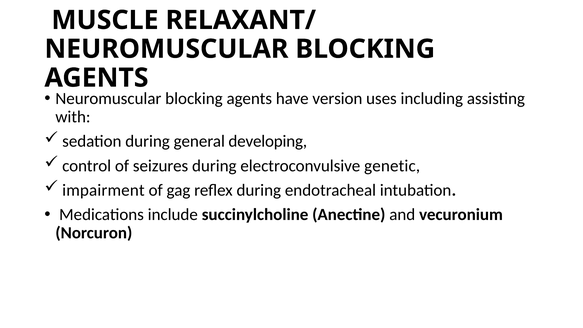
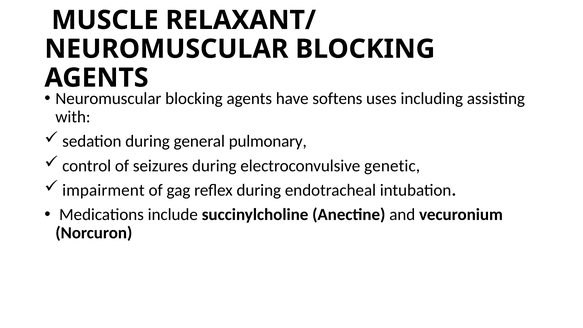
version: version -> softens
developing: developing -> pulmonary
